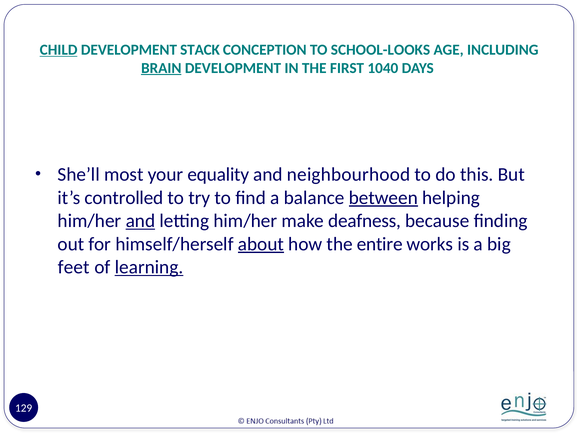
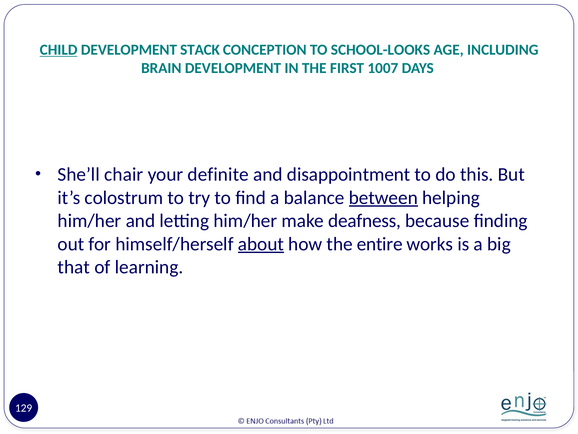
BRAIN underline: present -> none
1040: 1040 -> 1007
most: most -> chair
equality: equality -> definite
neighbourhood: neighbourhood -> disappointment
controlled: controlled -> colostrum
and at (140, 221) underline: present -> none
feet: feet -> that
learning underline: present -> none
